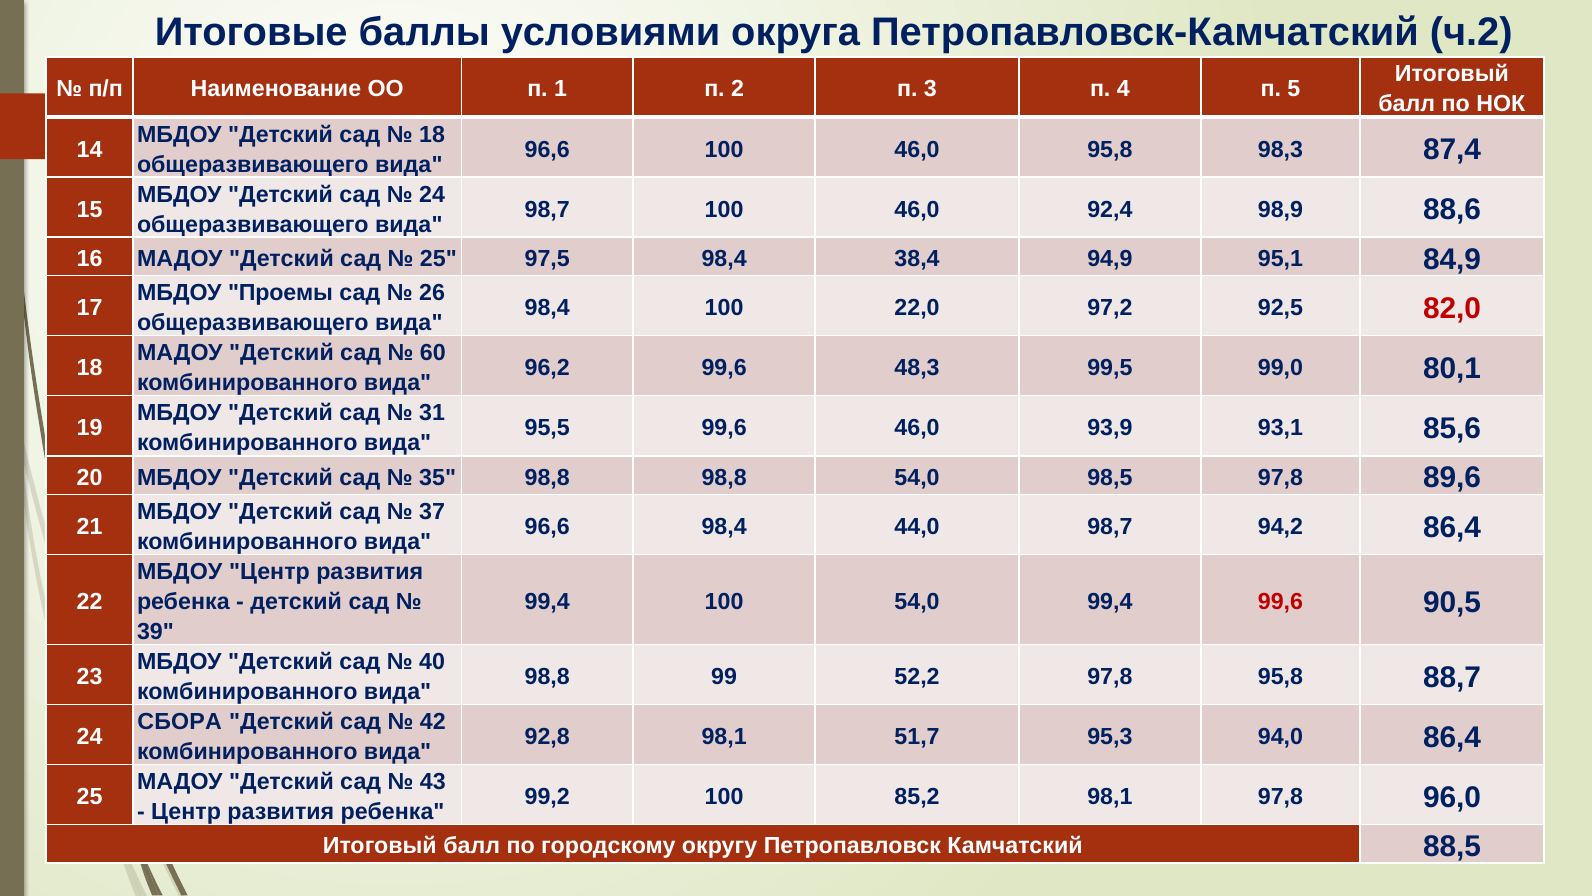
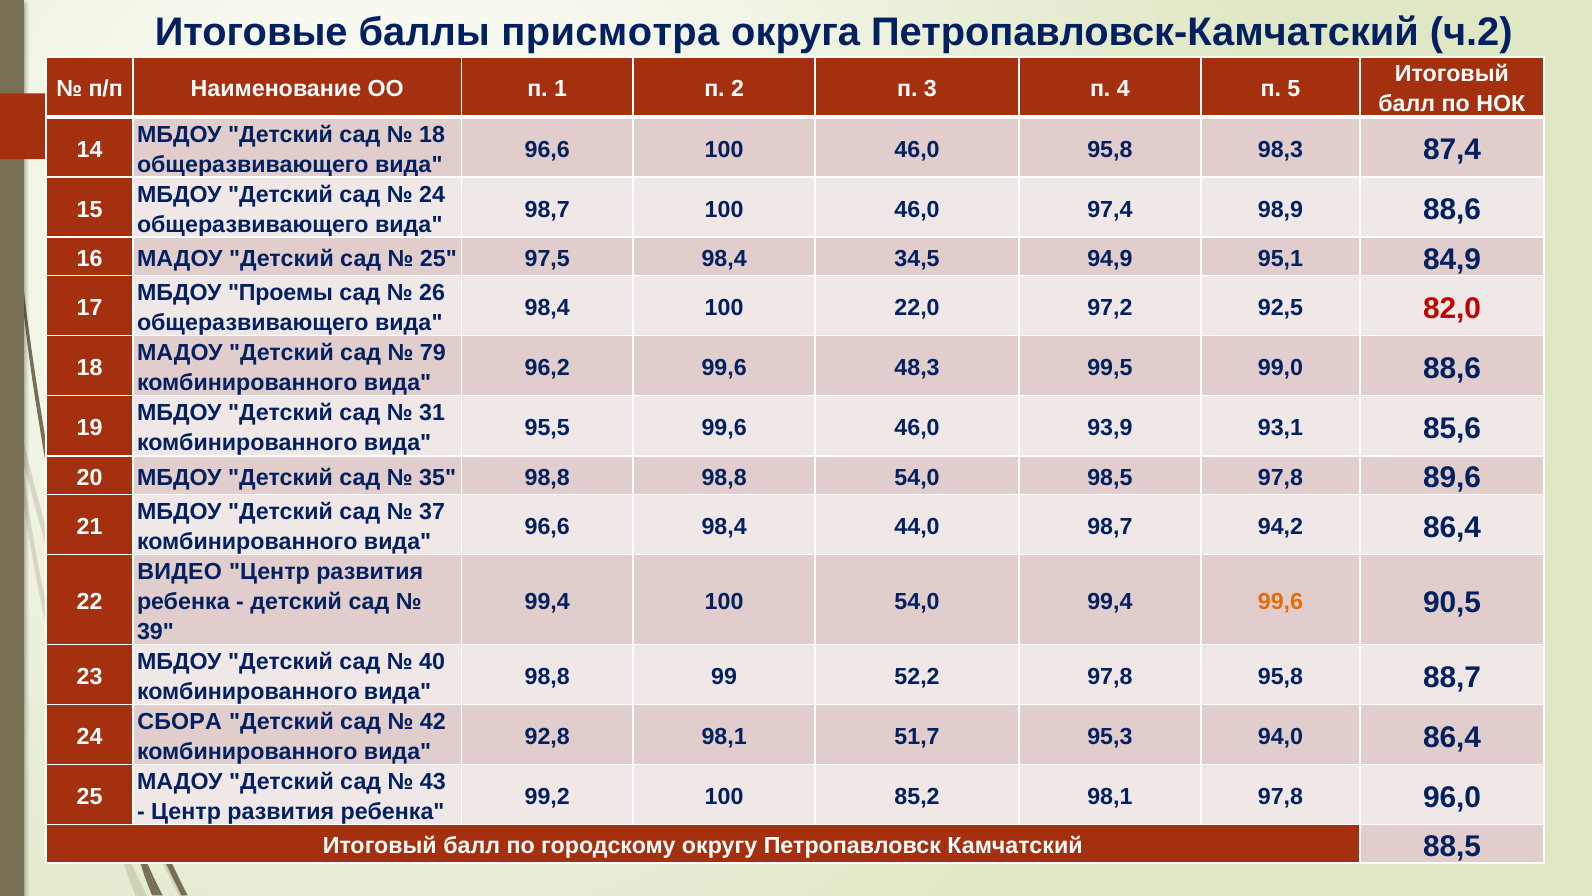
условиями: условиями -> присмотра
92,4: 92,4 -> 97,4
38,4: 38,4 -> 34,5
60: 60 -> 79
99,0 80,1: 80,1 -> 88,6
МБДОУ at (180, 571): МБДОУ -> ВИДЕО
99,6 at (1280, 601) colour: red -> orange
